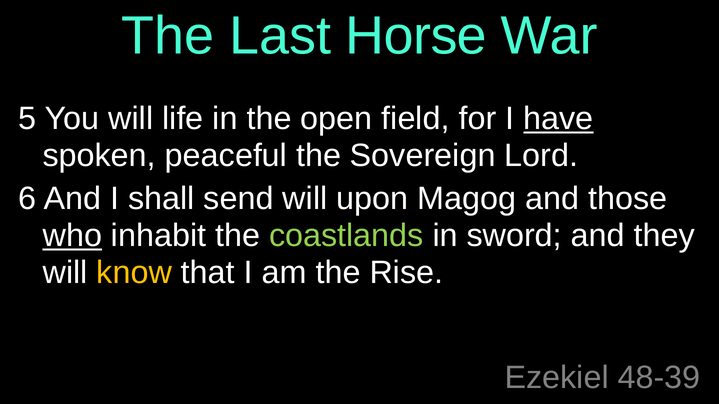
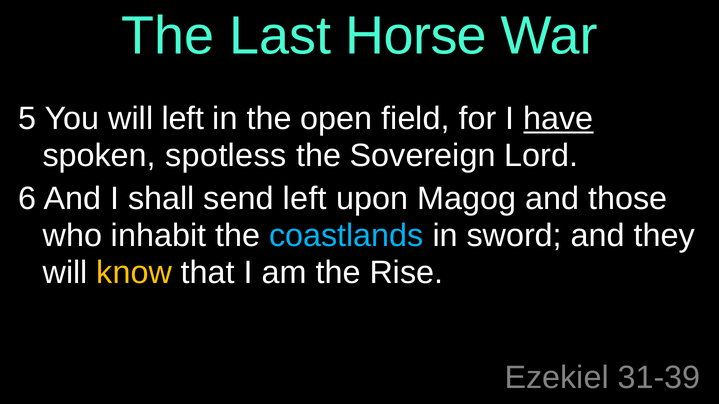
will life: life -> left
peaceful: peaceful -> spotless
send will: will -> left
who underline: present -> none
coastlands colour: light green -> light blue
48-39: 48-39 -> 31-39
